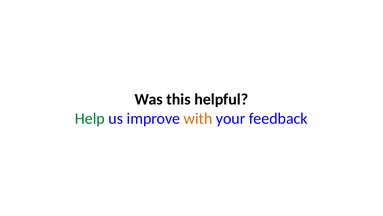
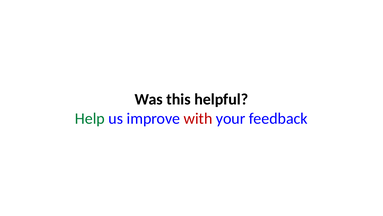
with colour: orange -> red
